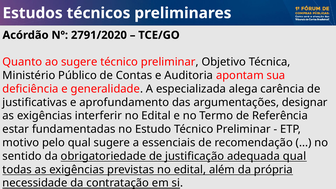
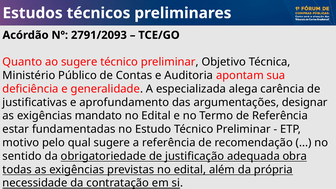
2791/2020: 2791/2020 -> 2791/2093
interferir: interferir -> mandato
a essenciais: essenciais -> referência
adequada qual: qual -> obra
